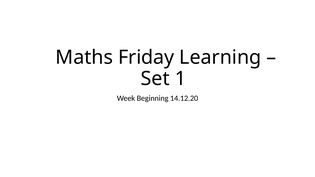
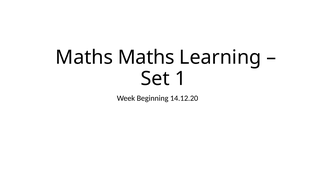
Maths Friday: Friday -> Maths
